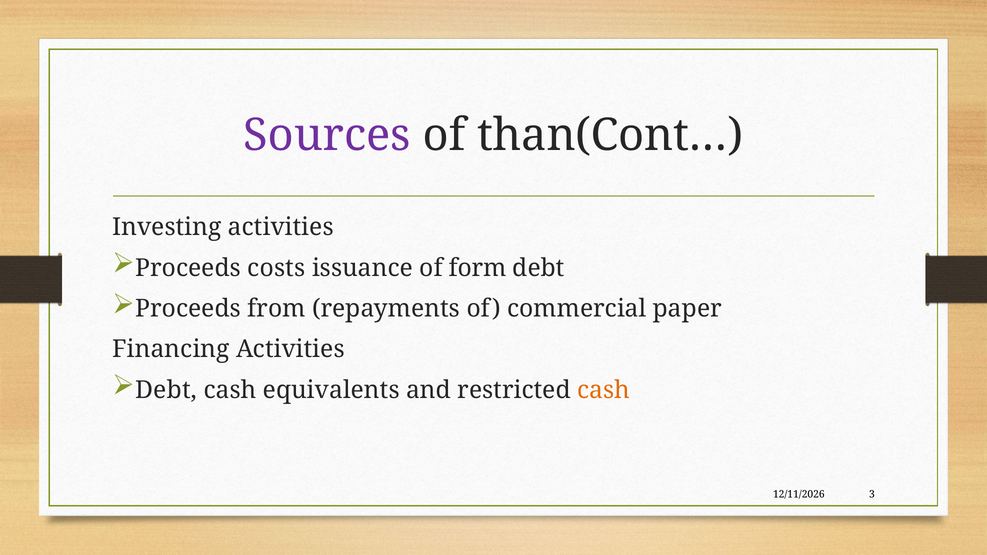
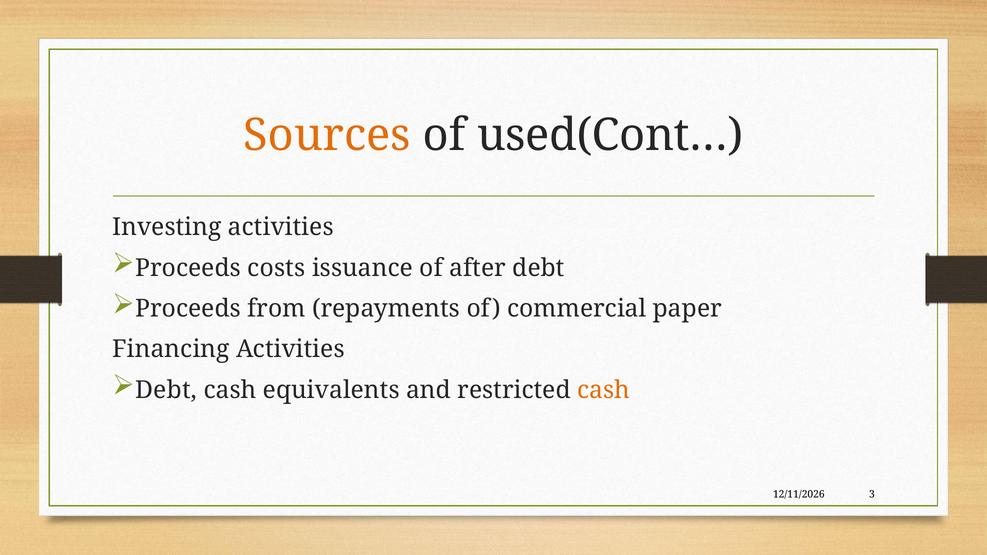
Sources colour: purple -> orange
than(Cont…: than(Cont… -> used(Cont…
form: form -> after
